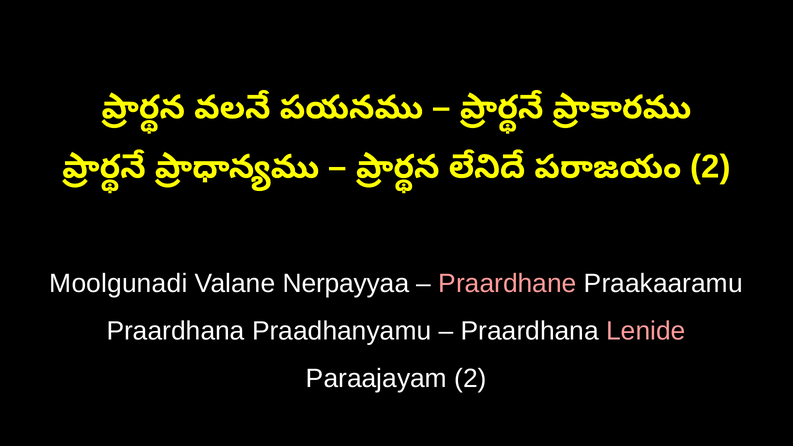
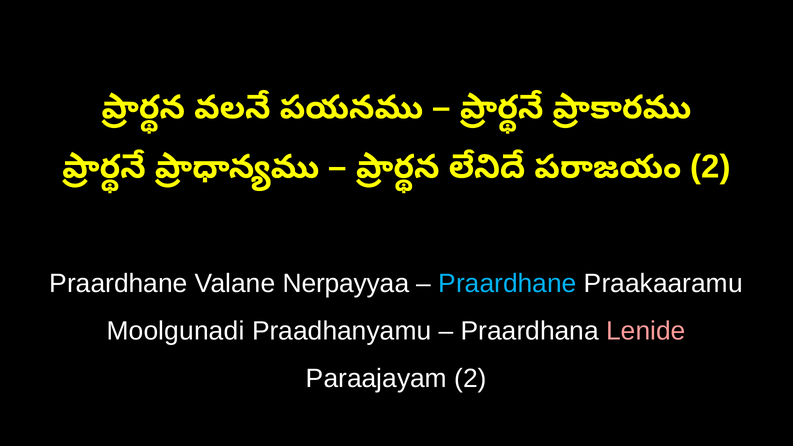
Moolgunadi at (118, 283): Moolgunadi -> Praardhane
Praardhane at (507, 283) colour: pink -> light blue
Praardhana at (176, 331): Praardhana -> Moolgunadi
